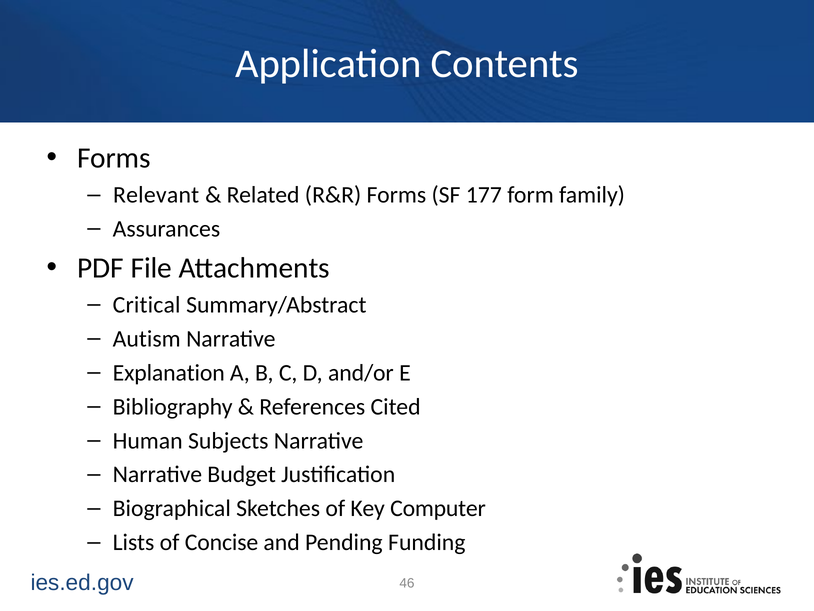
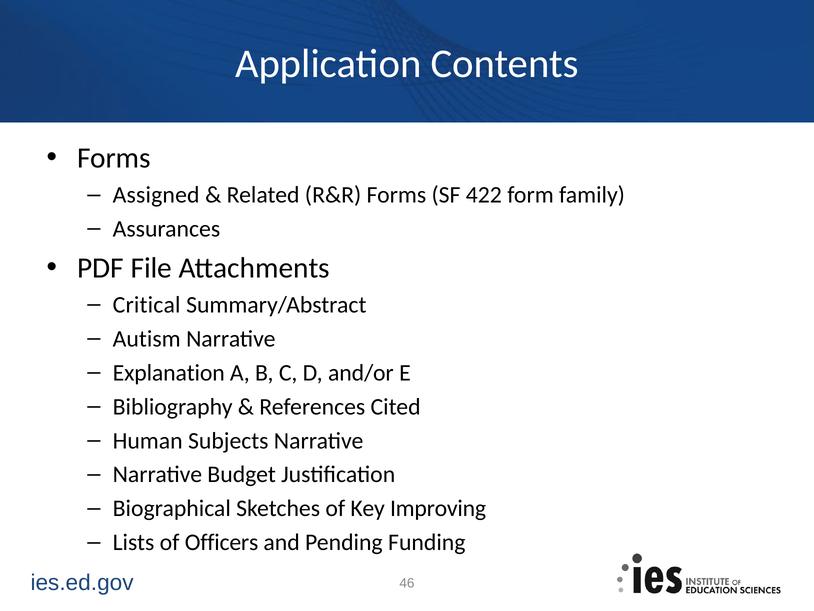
Relevant: Relevant -> Assigned
177: 177 -> 422
Computer: Computer -> Improving
Concise: Concise -> Officers
